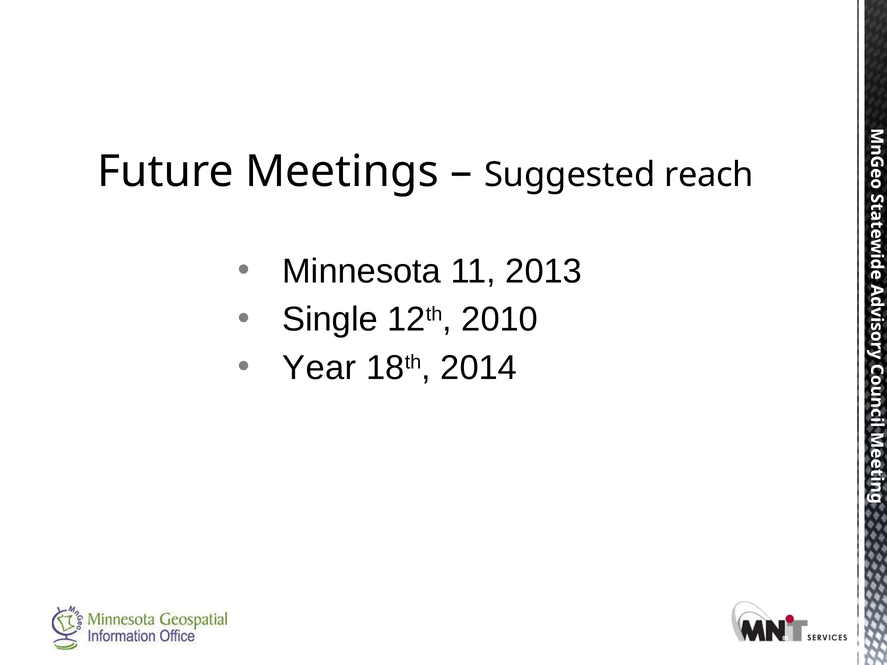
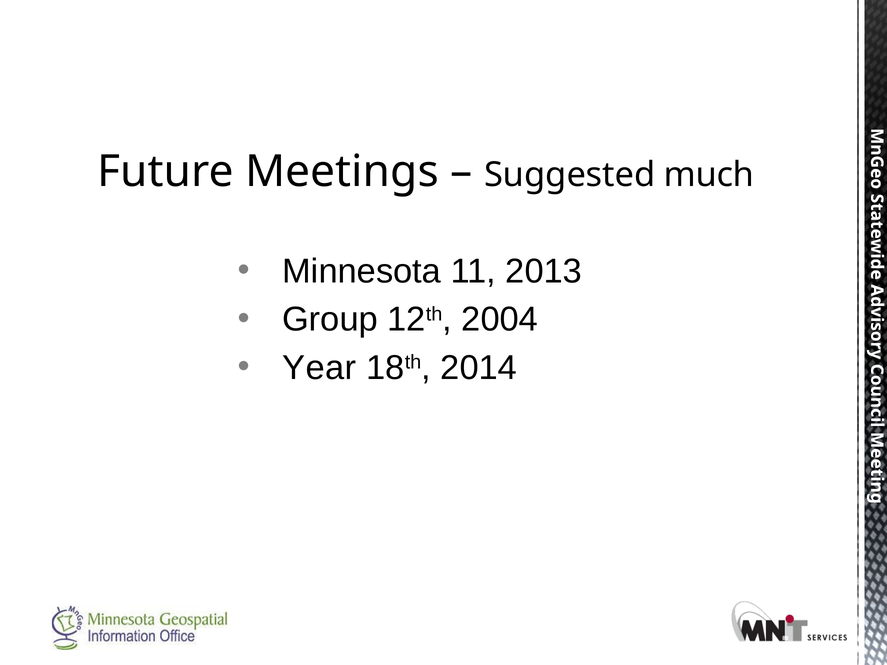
reach: reach -> much
Single: Single -> Group
2010: 2010 -> 2004
